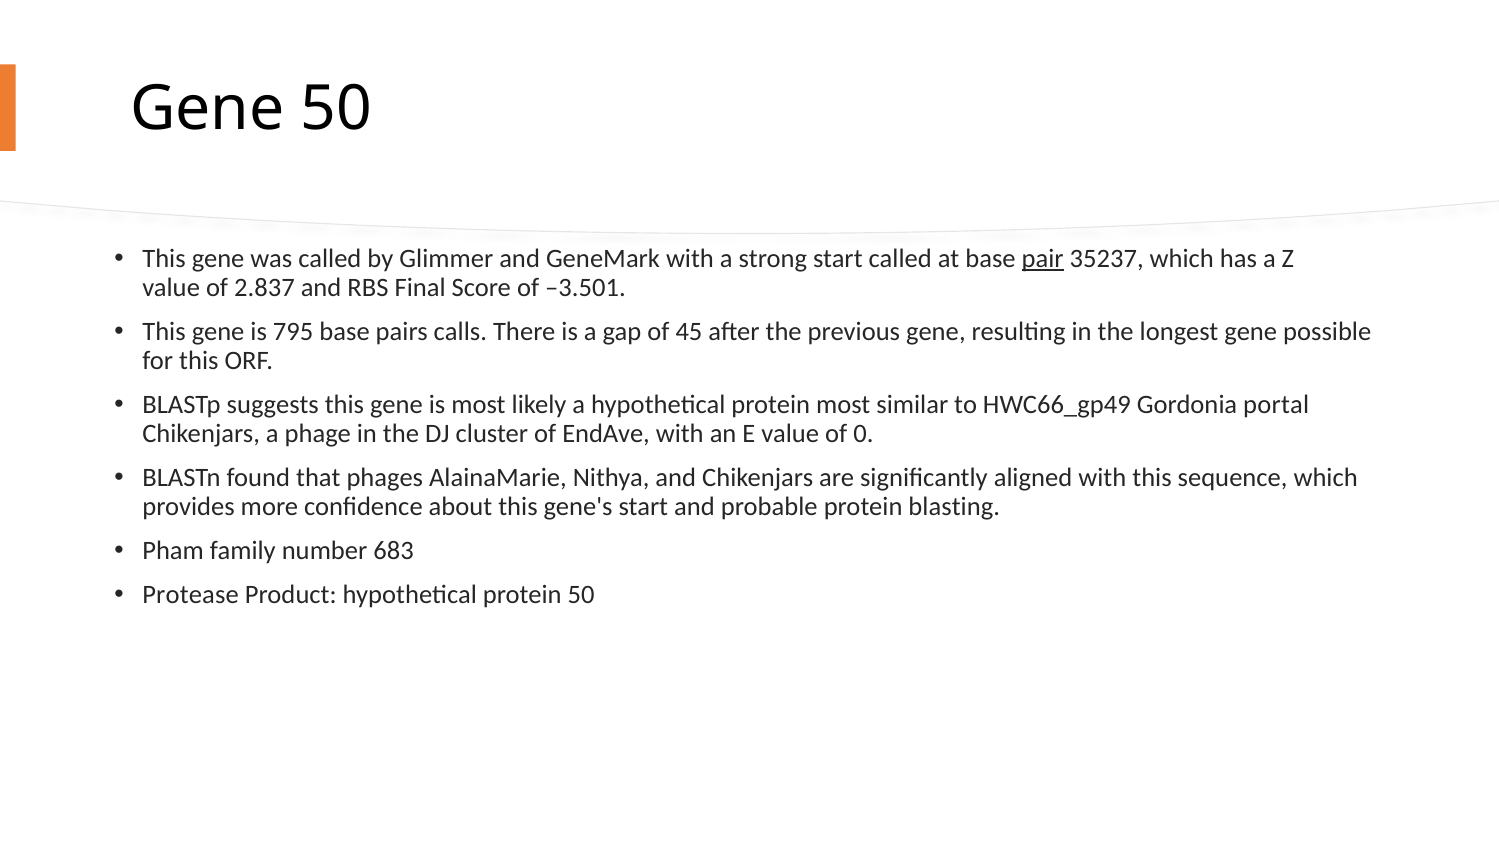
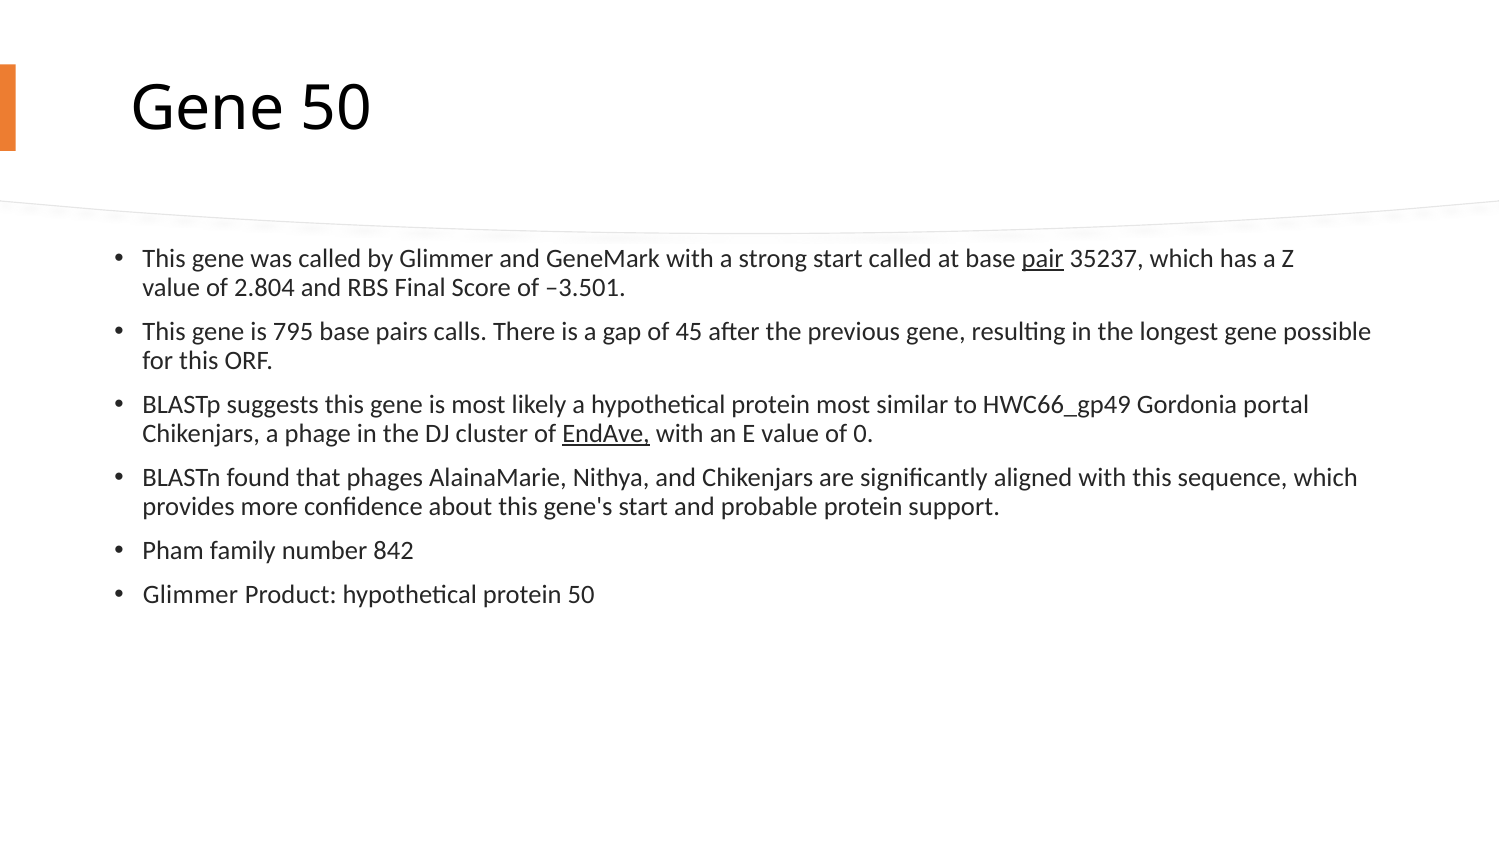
2.837: 2.837 -> 2.804
EndAve underline: none -> present
blasting: blasting -> support
683: 683 -> 842
Protease at (191, 595): Protease -> Glimmer
